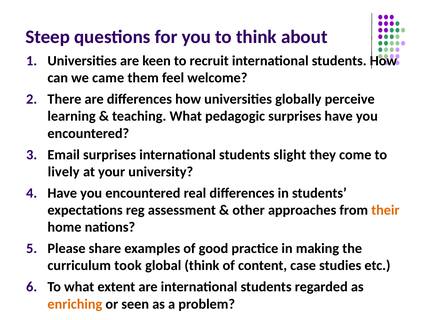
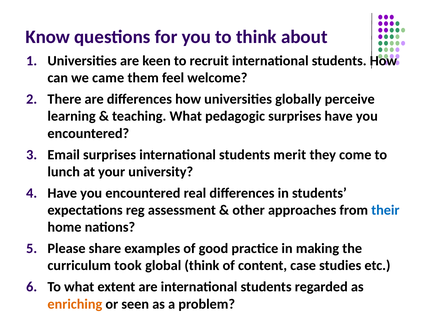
Steep: Steep -> Know
slight: slight -> merit
lively: lively -> lunch
their colour: orange -> blue
